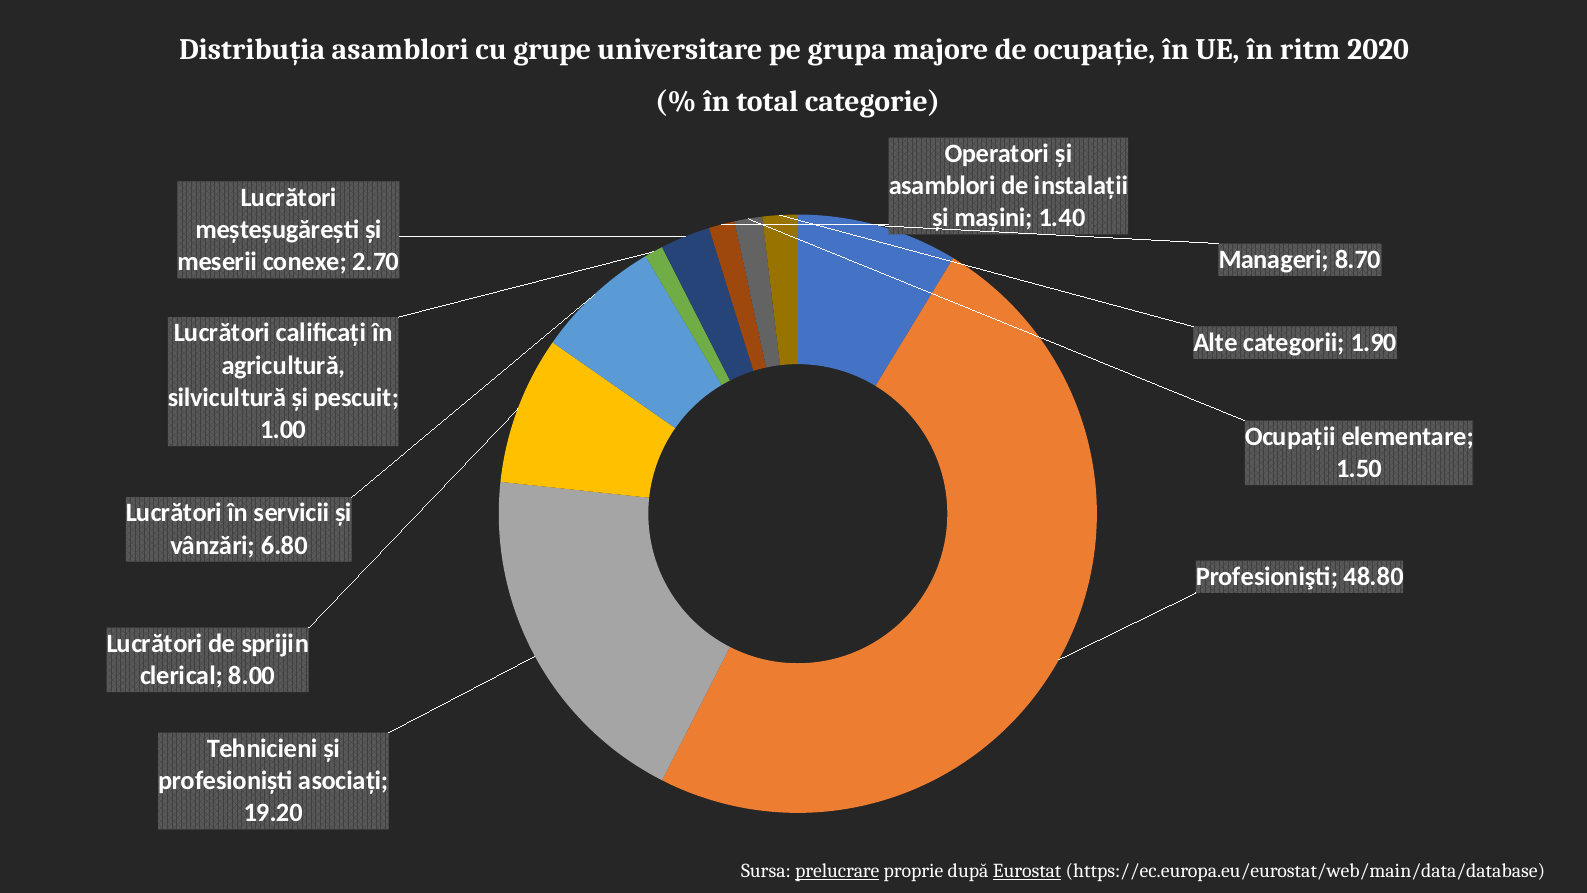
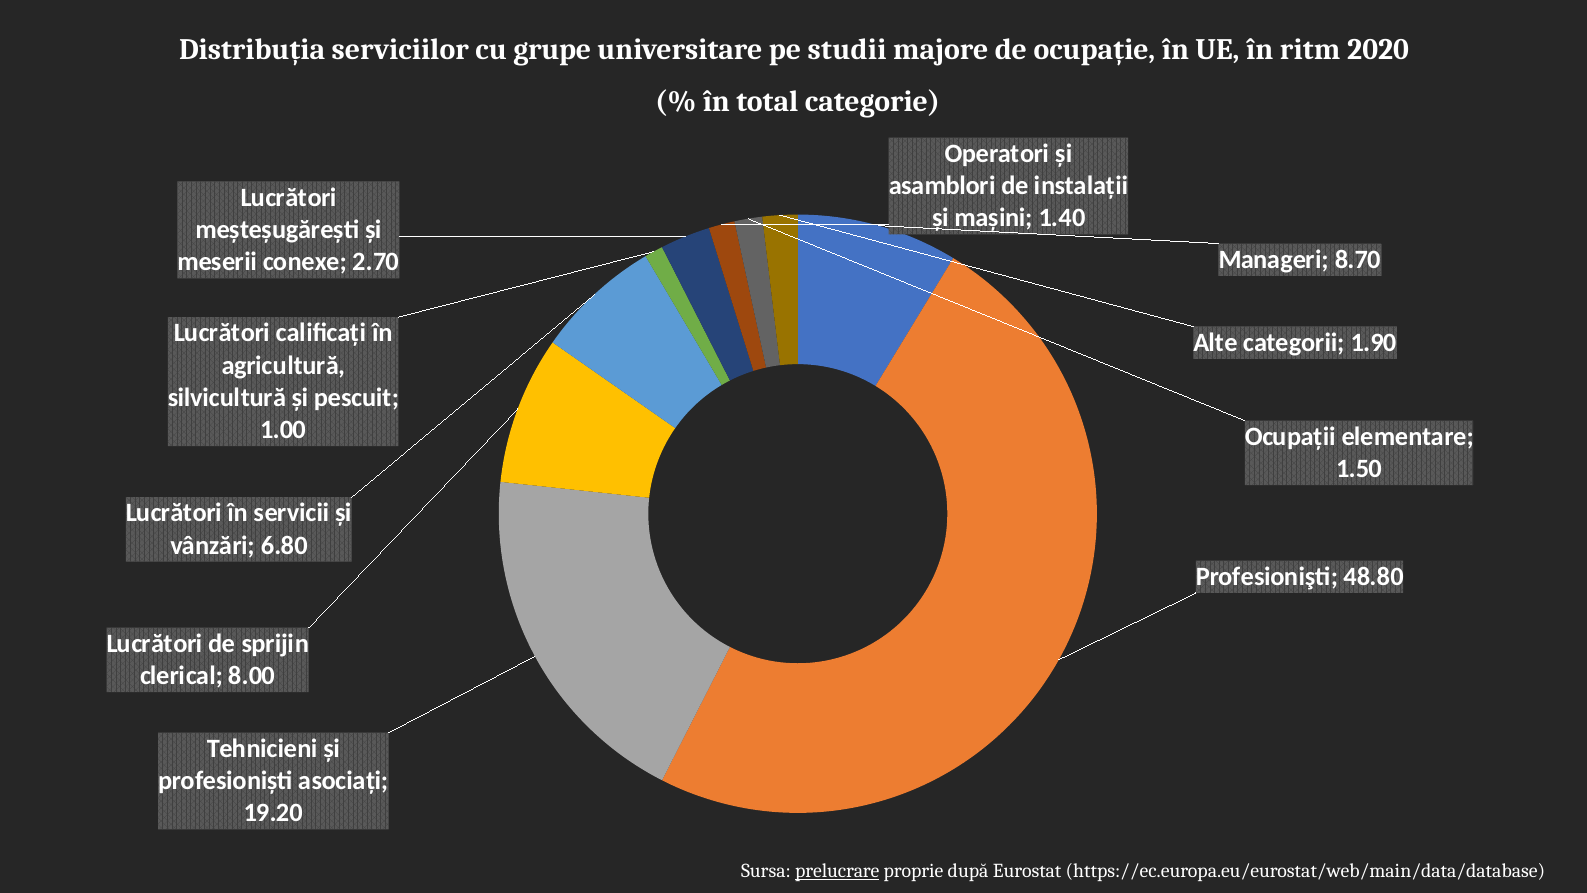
Distribuția asamblori: asamblori -> serviciilor
grupa: grupa -> studii
Eurostat underline: present -> none
